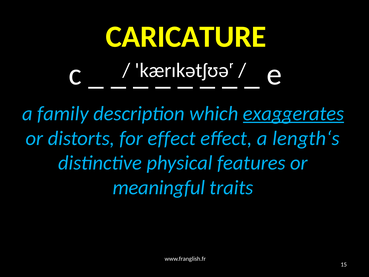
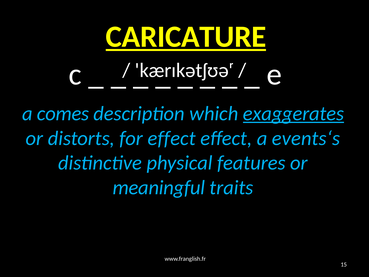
CARICATURE underline: none -> present
family: family -> comes
length‘s: length‘s -> events‘s
